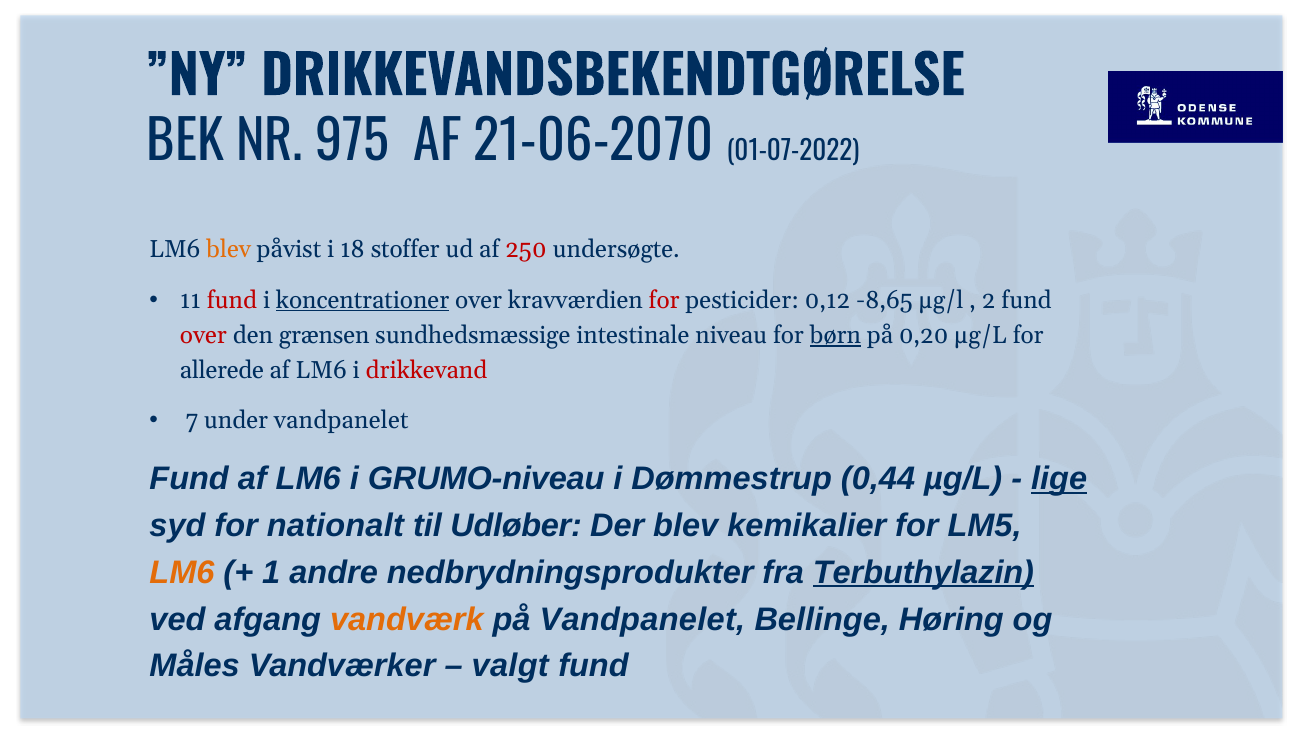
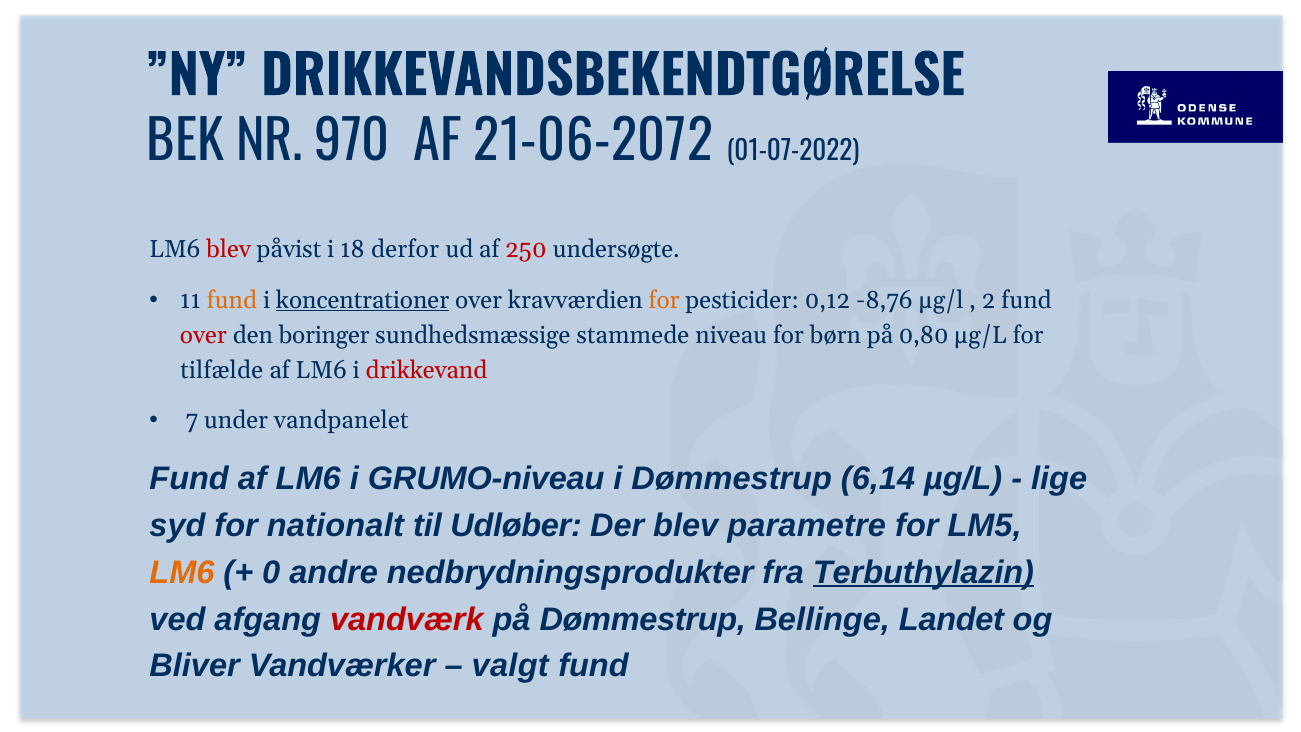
975: 975 -> 970
21-06-2070: 21-06-2070 -> 21-06-2072
blev at (229, 250) colour: orange -> red
stoffer: stoffer -> derfor
fund at (232, 300) colour: red -> orange
for at (664, 300) colour: red -> orange
-8,65: -8,65 -> -8,76
grænsen: grænsen -> boringer
intestinale: intestinale -> stammede
børn underline: present -> none
0,20: 0,20 -> 0,80
allerede: allerede -> tilfælde
0,44: 0,44 -> 6,14
lige underline: present -> none
kemikalier: kemikalier -> parametre
1: 1 -> 0
vandværk colour: orange -> red
på Vandpanelet: Vandpanelet -> Dømmestrup
Høring: Høring -> Landet
Måles: Måles -> Bliver
